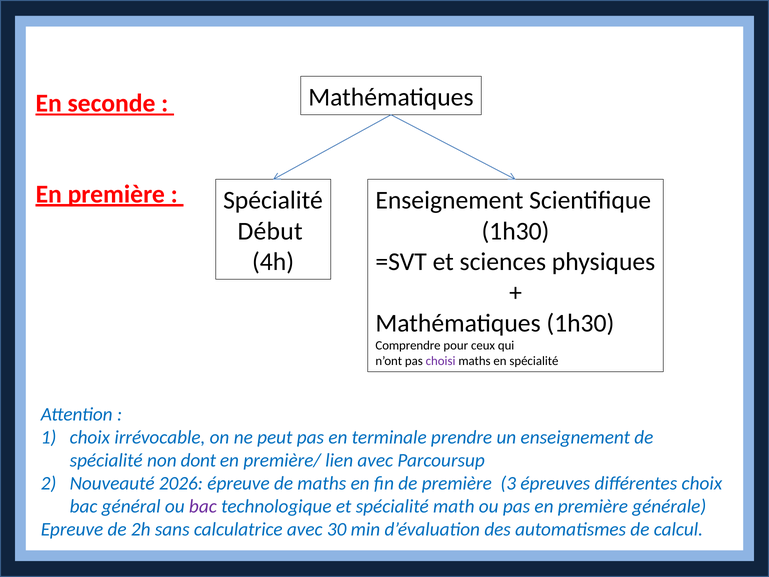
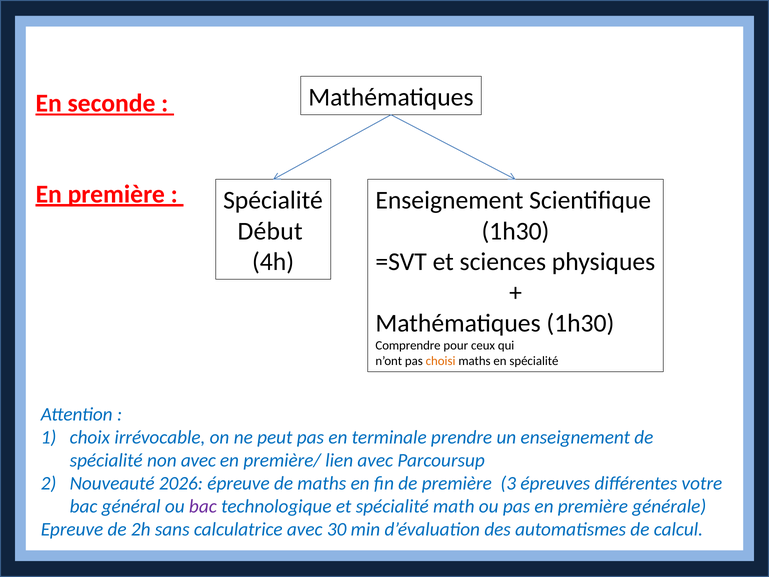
choisi colour: purple -> orange
non dont: dont -> avec
différentes choix: choix -> votre
